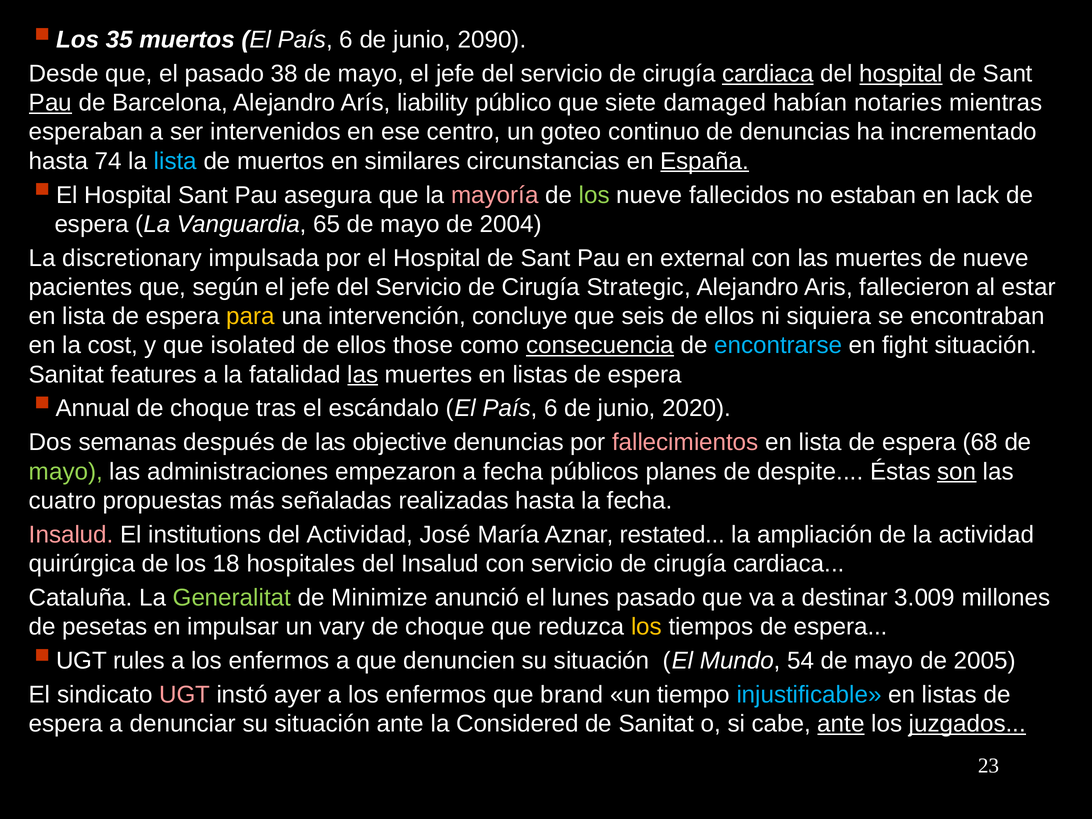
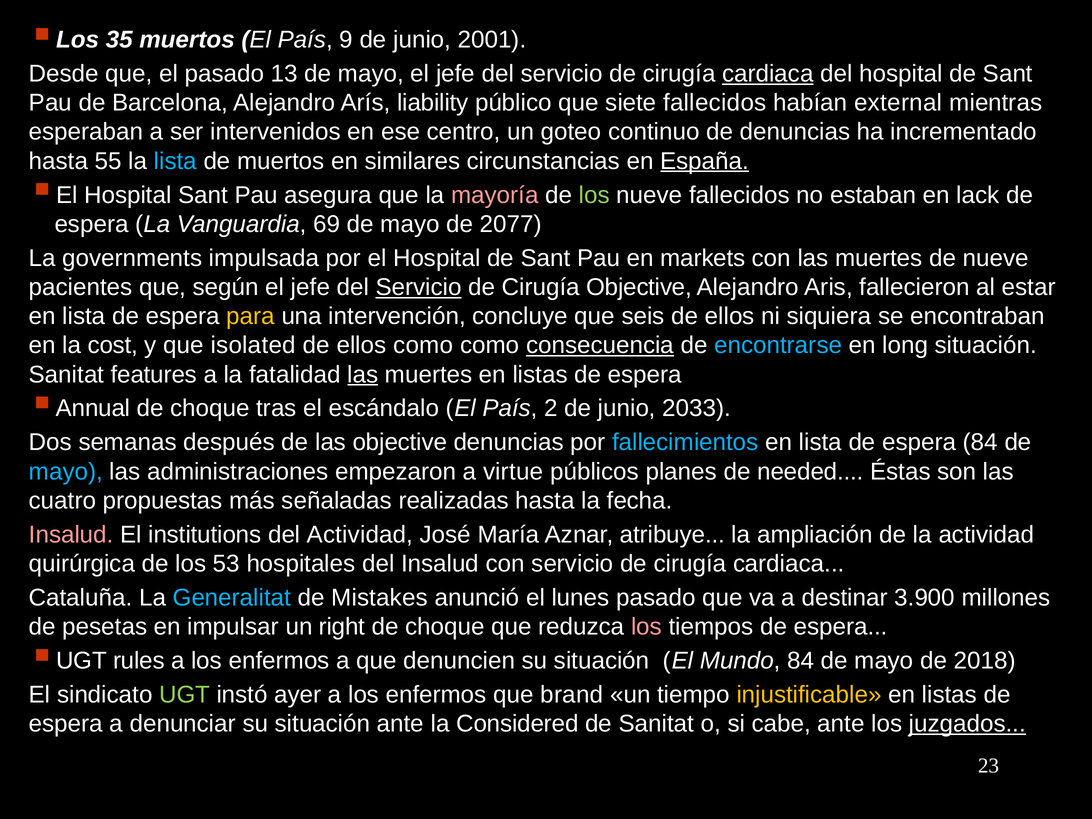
muertos El País 6: 6 -> 9
2090: 2090 -> 2001
38: 38 -> 13
hospital at (901, 74) underline: present -> none
Pau at (50, 103) underline: present -> none
siete damaged: damaged -> fallecidos
notaries: notaries -> external
74: 74 -> 55
65: 65 -> 69
2004: 2004 -> 2077
discretionary: discretionary -> governments
external: external -> markets
Servicio at (419, 287) underline: none -> present
Cirugía Strategic: Strategic -> Objective
ellos those: those -> como
fight: fight -> long
escándalo El País 6: 6 -> 2
2020: 2020 -> 2033
fallecimientos colour: pink -> light blue
espera 68: 68 -> 84
mayo at (66, 472) colour: light green -> light blue
a fecha: fecha -> virtue
despite: despite -> needed
son underline: present -> none
restated: restated -> atribuye
18: 18 -> 53
Generalitat colour: light green -> light blue
Minimize: Minimize -> Mistakes
3.009: 3.009 -> 3.900
vary: vary -> right
los at (647, 627) colour: yellow -> pink
Mundo 54: 54 -> 84
2005: 2005 -> 2018
UGT at (185, 695) colour: pink -> light green
injustificable colour: light blue -> yellow
ante at (841, 724) underline: present -> none
